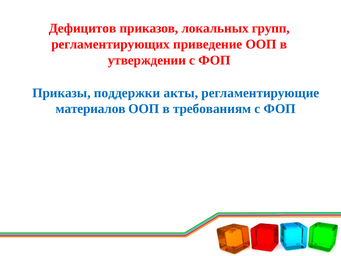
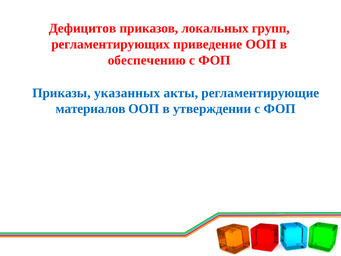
утверждении: утверждении -> обеспечению
поддержки: поддержки -> указанных
требованиям: требованиям -> утверждении
